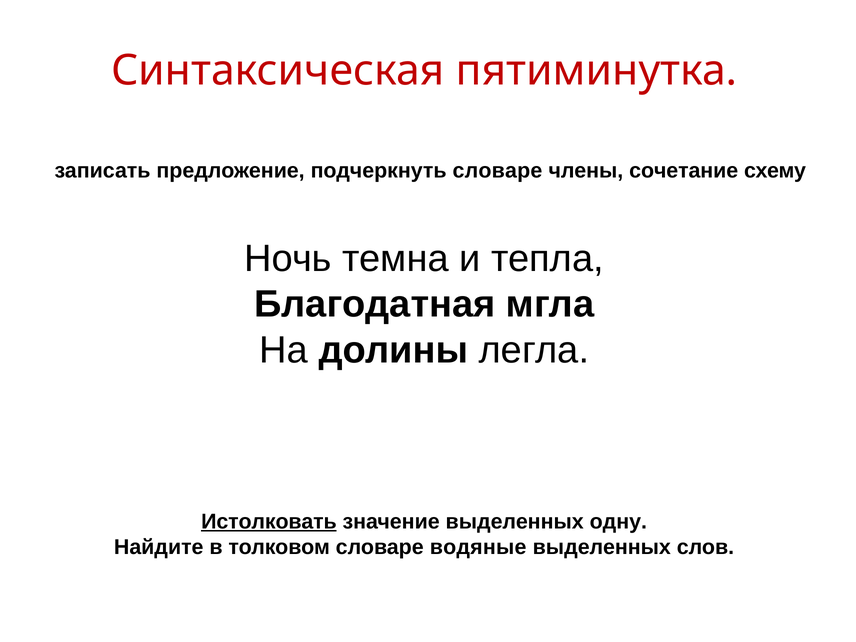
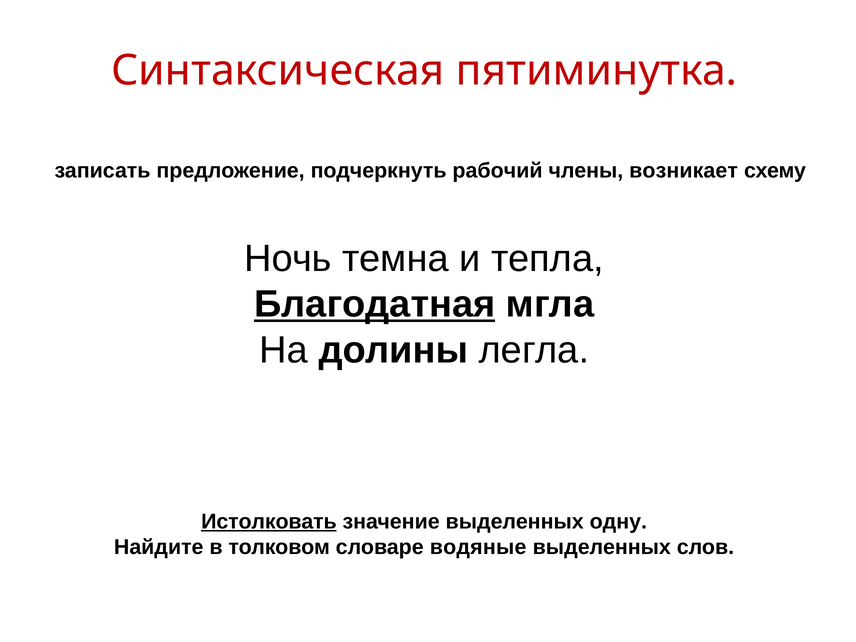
подчеркнуть словаре: словаре -> рабочий
сочетание: сочетание -> возникает
Благодатная underline: none -> present
